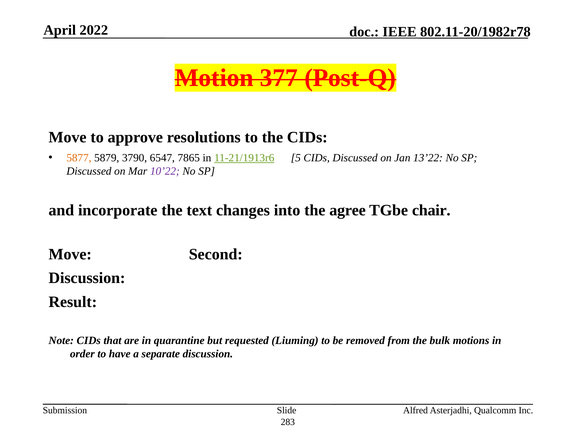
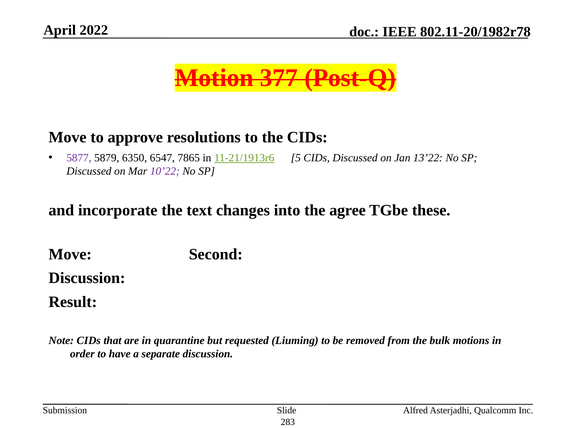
5877 colour: orange -> purple
3790: 3790 -> 6350
chair: chair -> these
